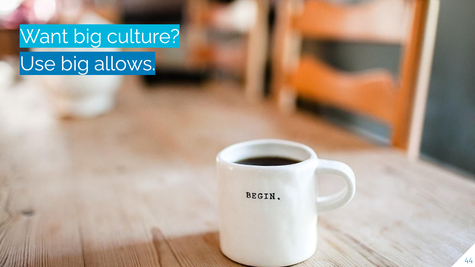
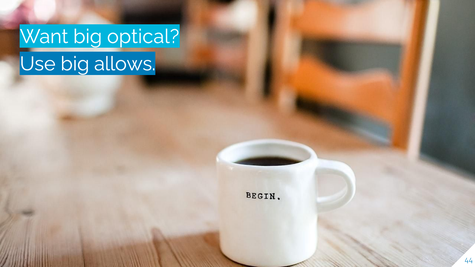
culture: culture -> optical
